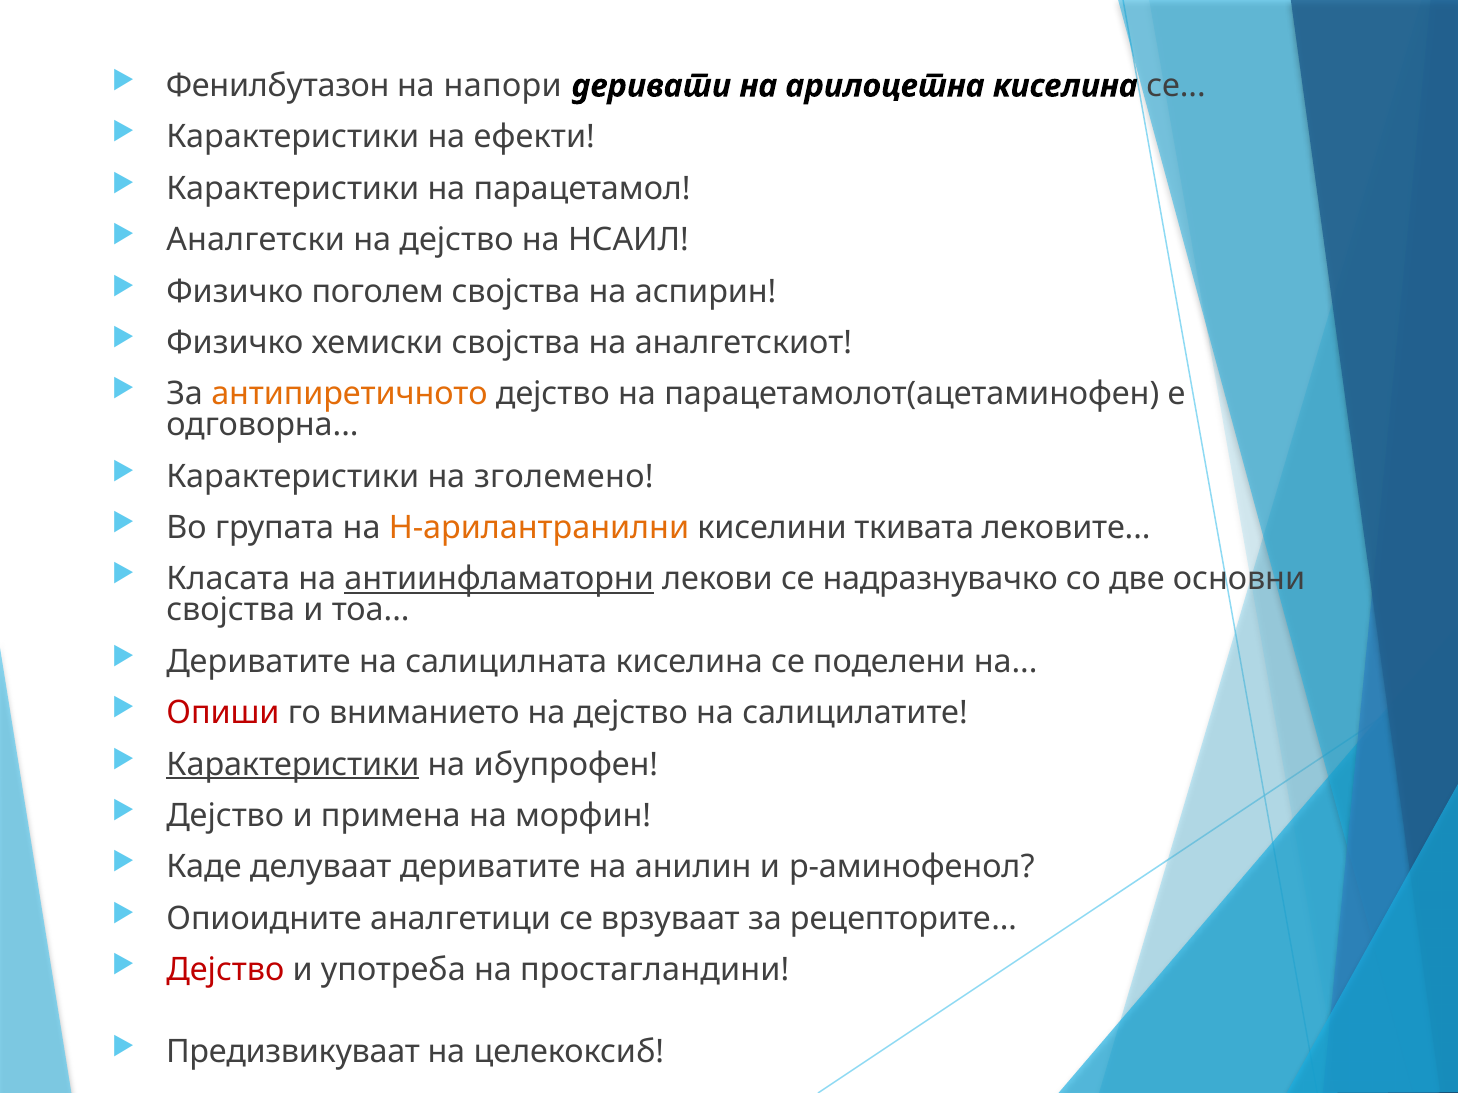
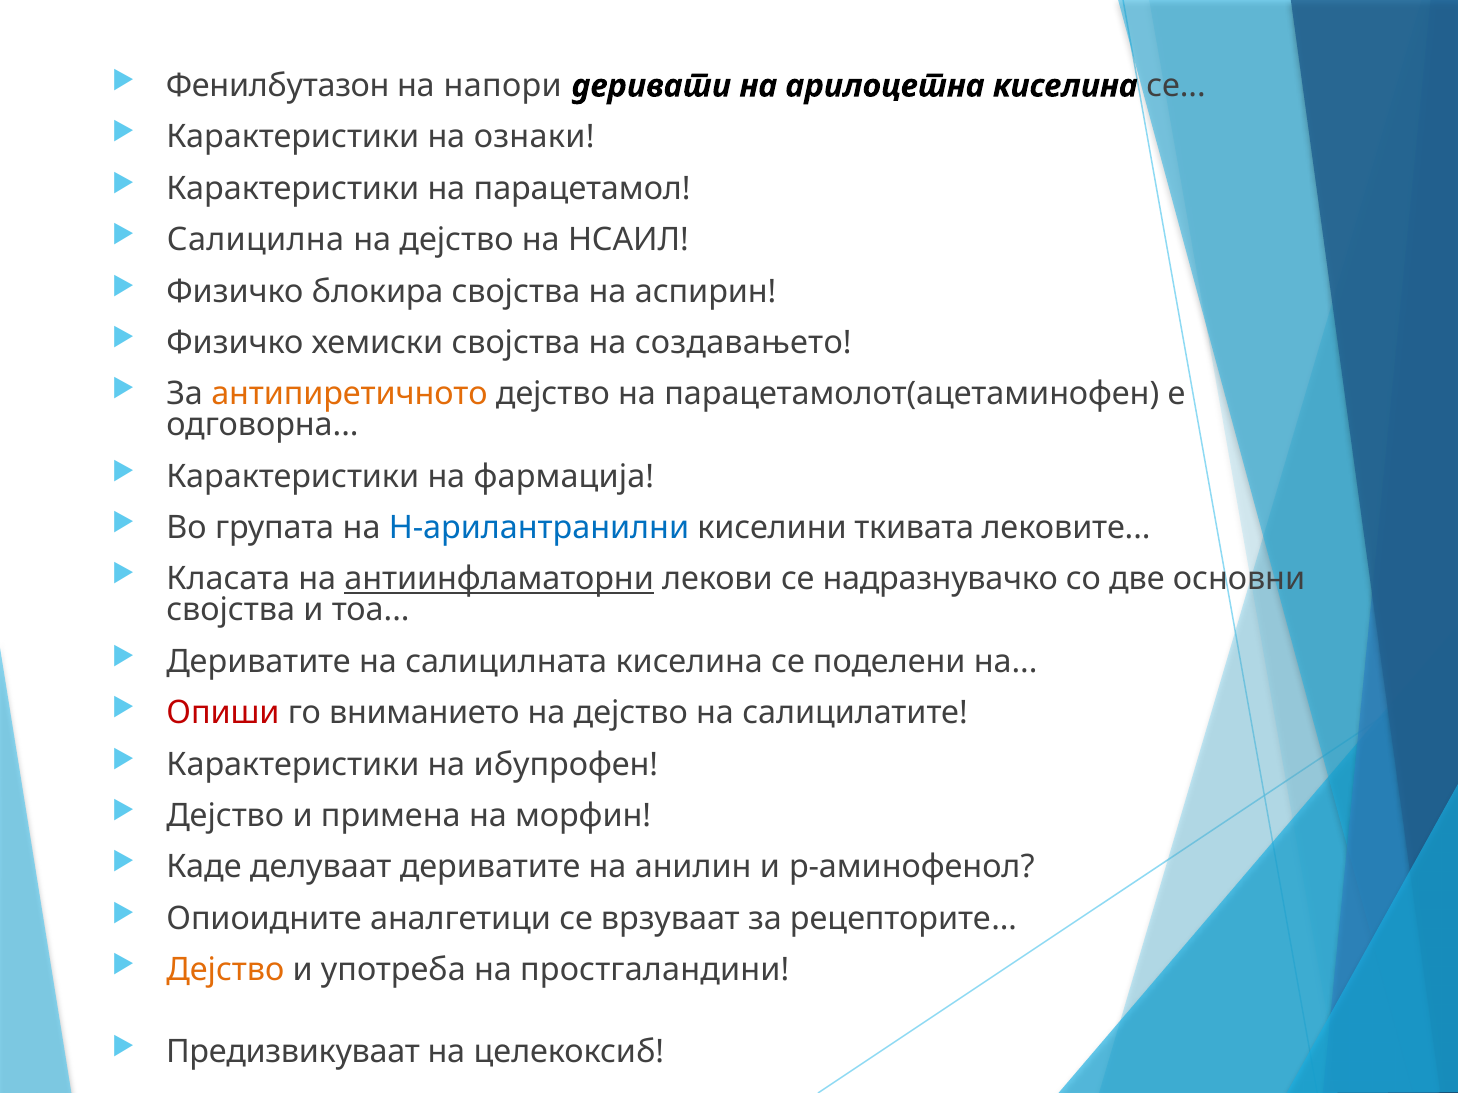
ефекти: ефекти -> ознаки
Аналгетски: Аналгетски -> Салицилна
поголем: поголем -> блокира
аналгетскиот: аналгетскиот -> создавањето
зголемено: зголемено -> фармација
Н-арилантранилни colour: orange -> blue
Карактеристики at (293, 765) underline: present -> none
Дејство at (225, 970) colour: red -> orange
простагландини: простагландини -> простгаландини
